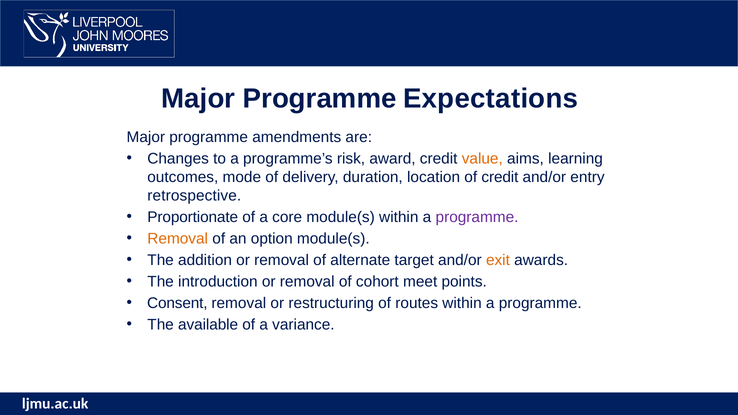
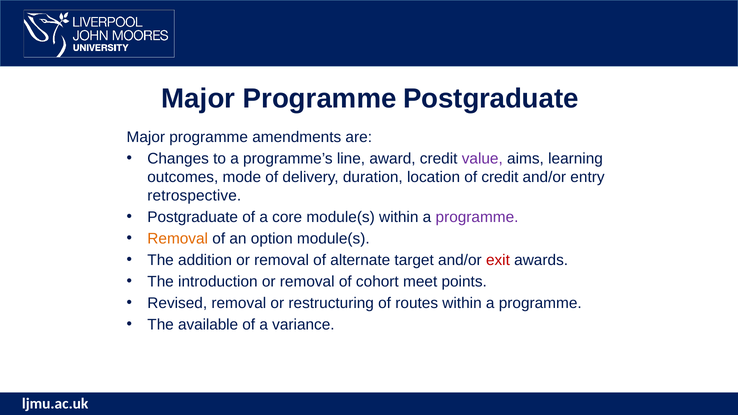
Programme Expectations: Expectations -> Postgraduate
risk: risk -> line
value colour: orange -> purple
Proportionate at (193, 217): Proportionate -> Postgraduate
exit colour: orange -> red
Consent: Consent -> Revised
